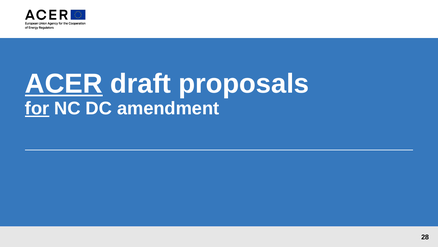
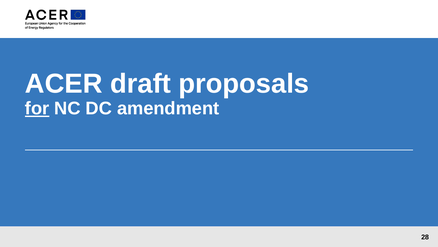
ACER underline: present -> none
